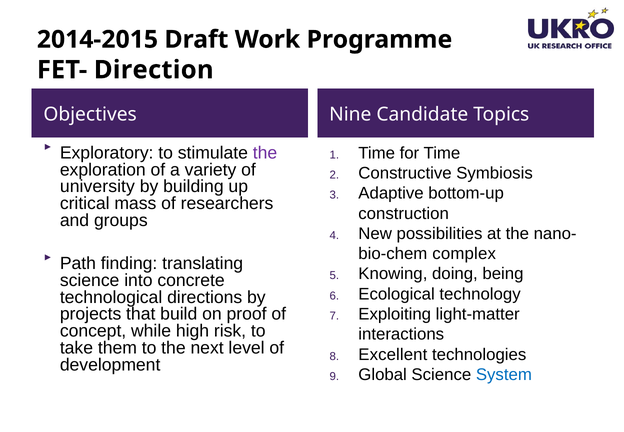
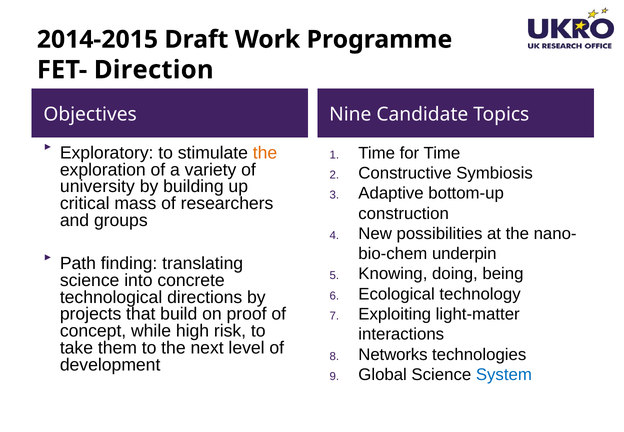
the at (265, 153) colour: purple -> orange
complex: complex -> underpin
Excellent: Excellent -> Networks
